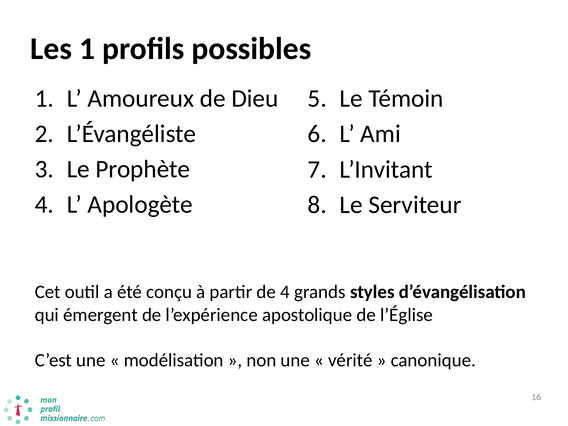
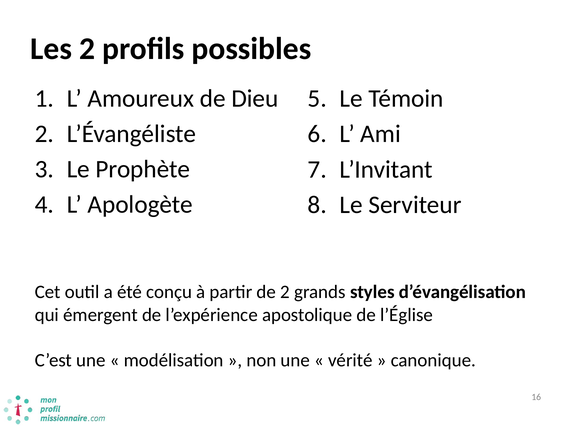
Les 1: 1 -> 2
de 4: 4 -> 2
